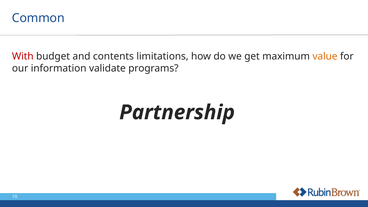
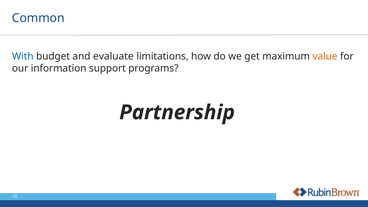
With colour: red -> blue
contents: contents -> evaluate
validate: validate -> support
